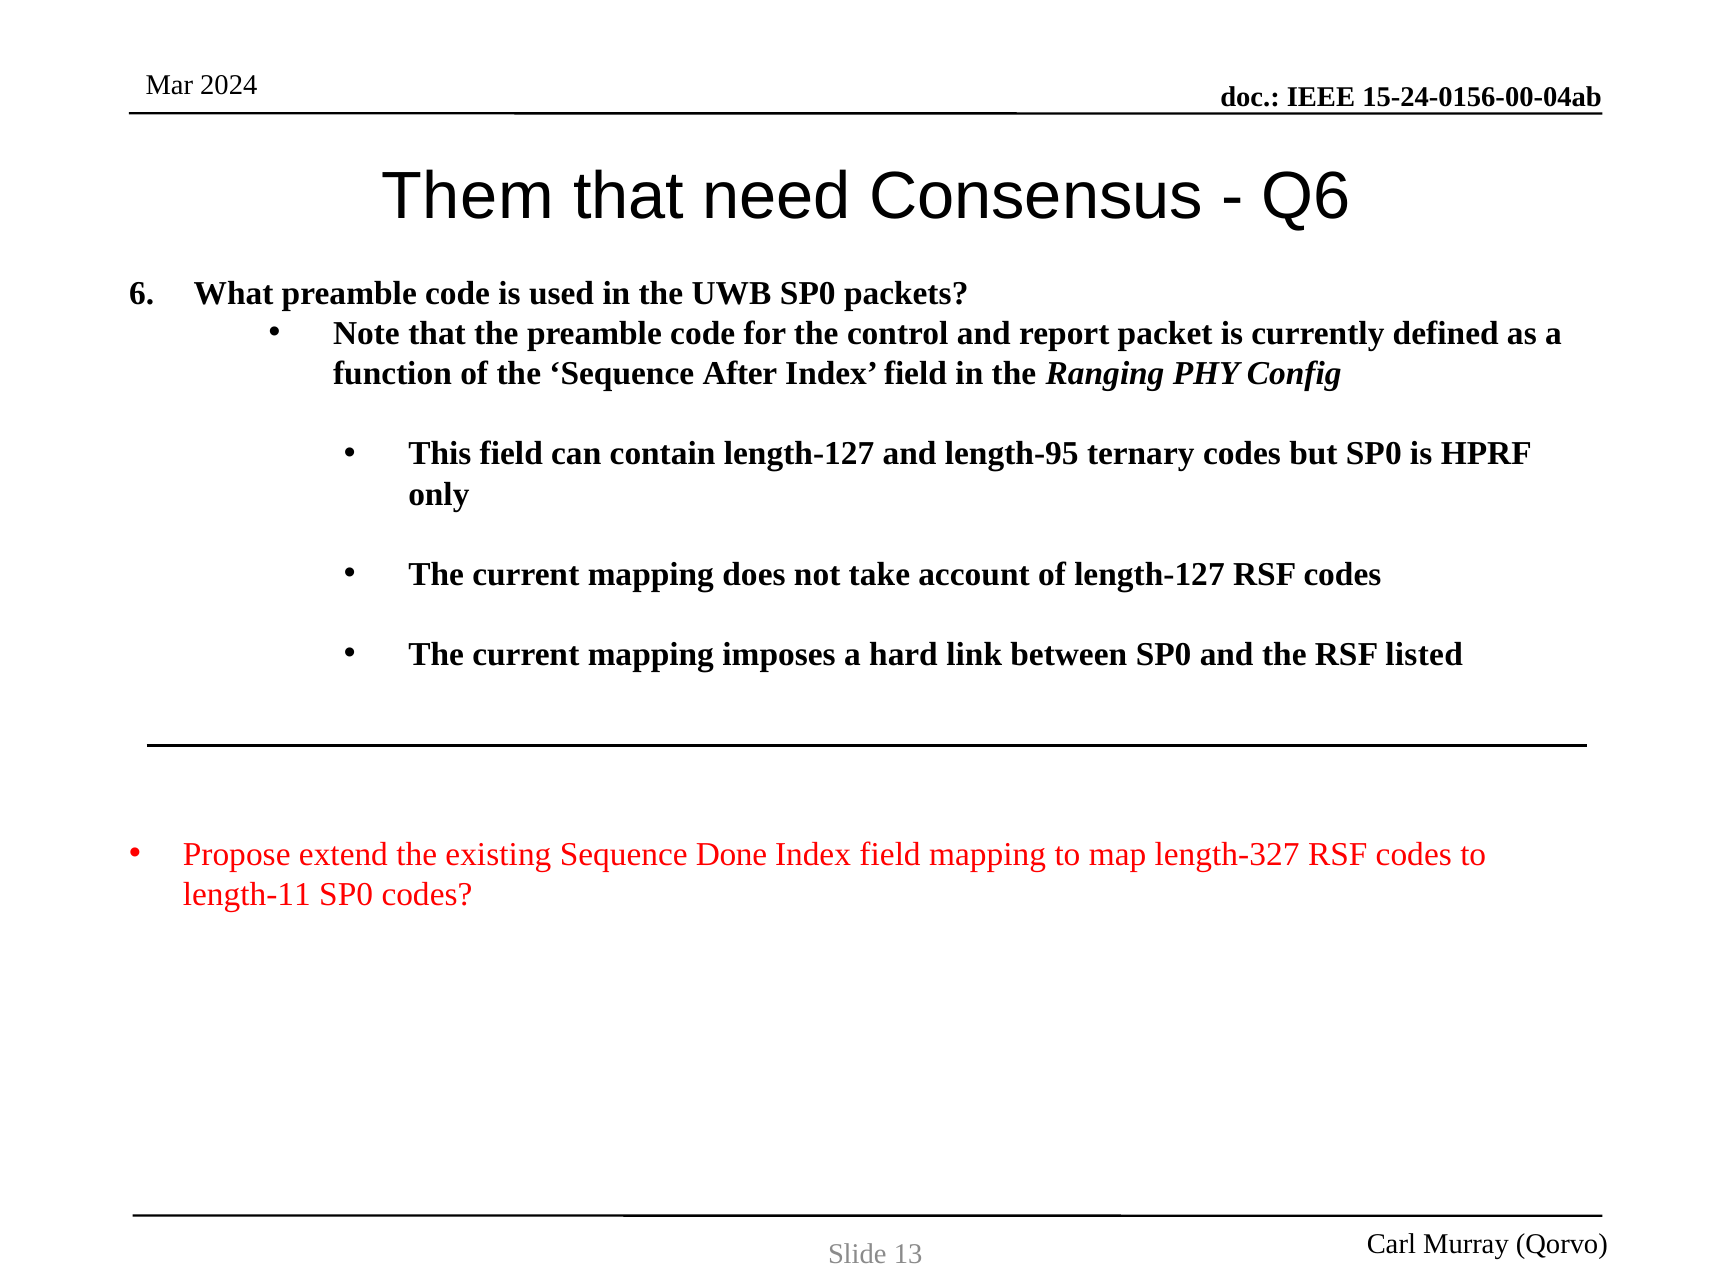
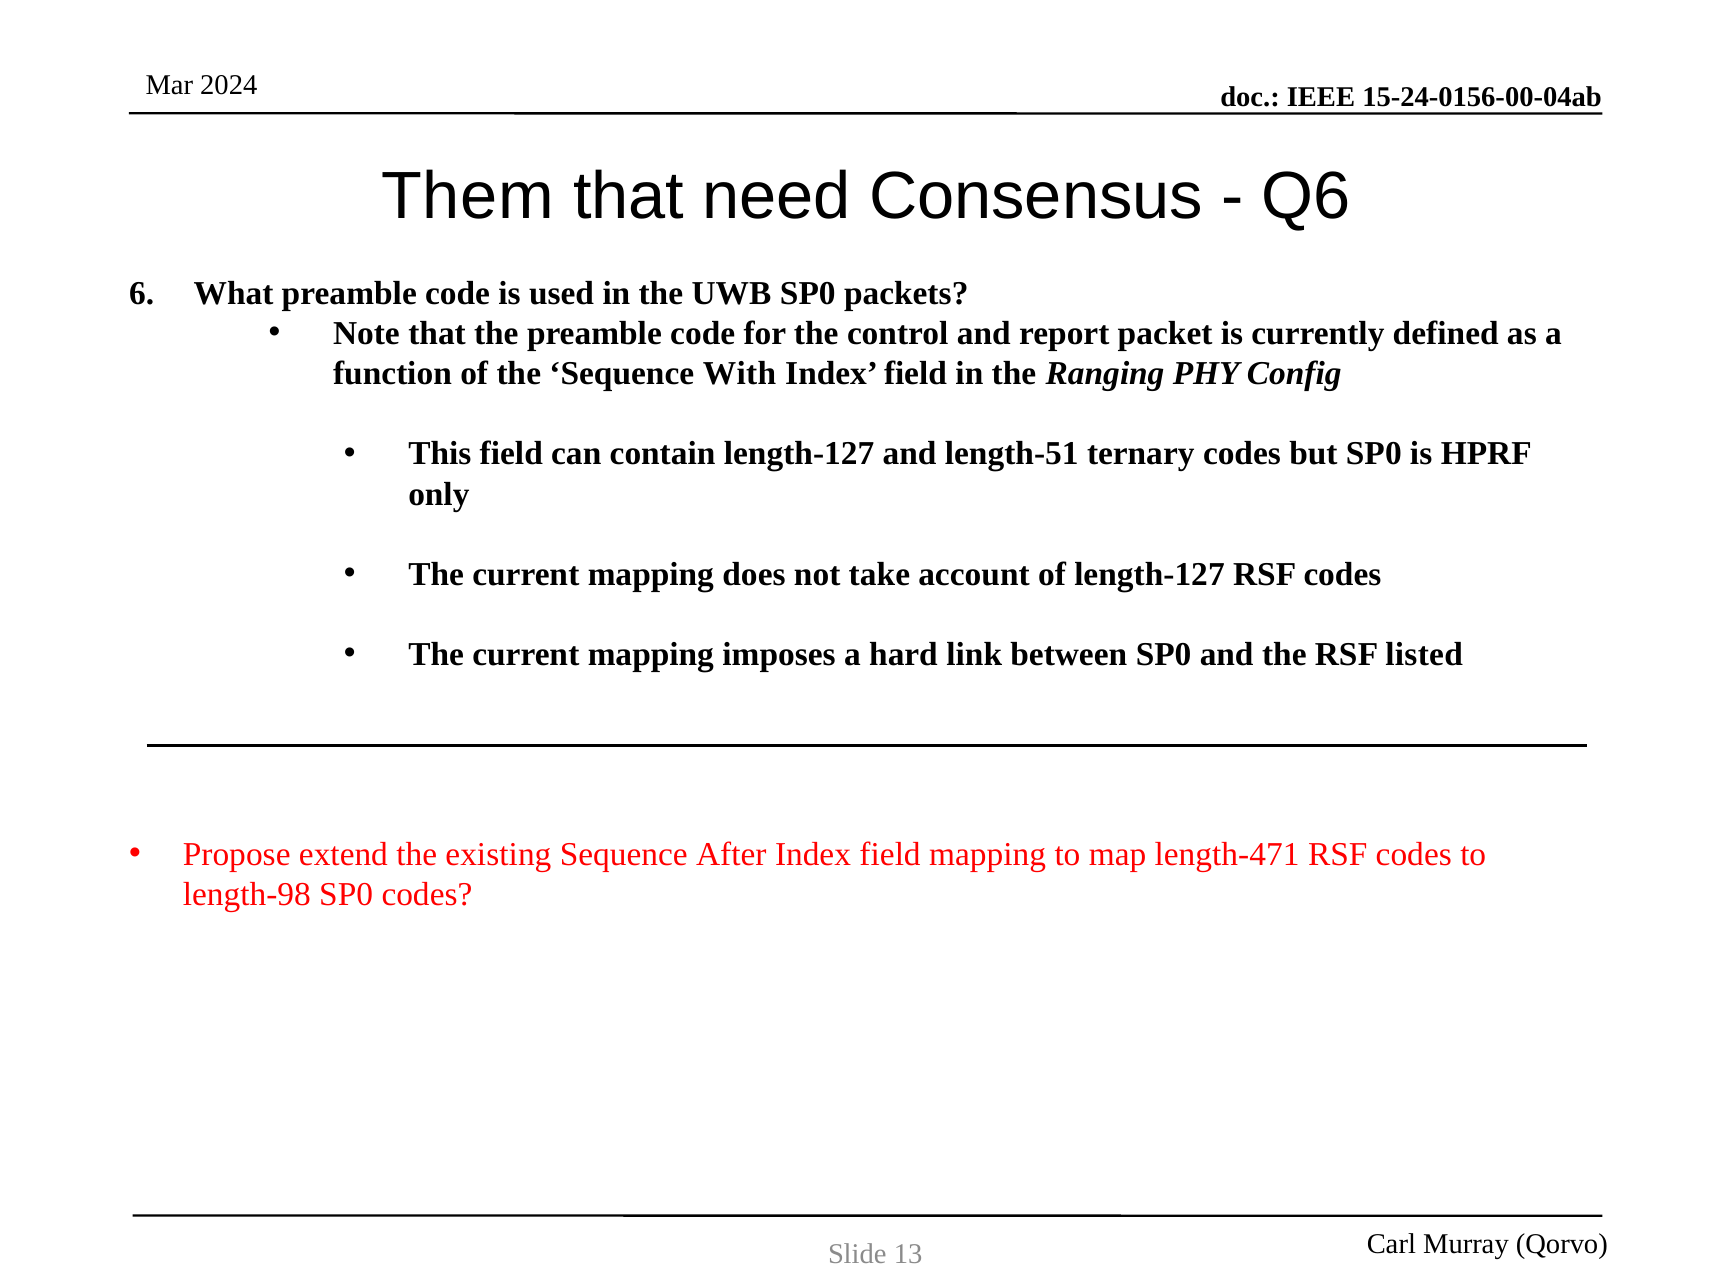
After: After -> With
length-95: length-95 -> length-51
Done: Done -> After
length-327: length-327 -> length-471
length-11: length-11 -> length-98
